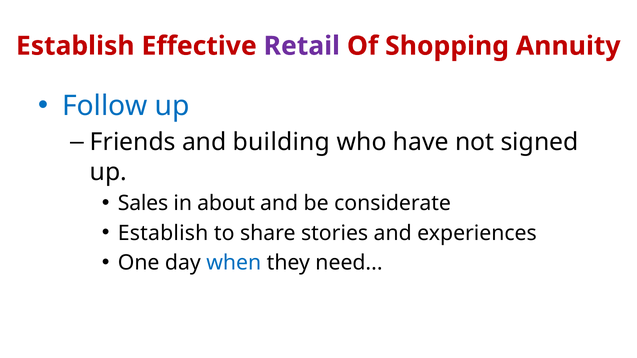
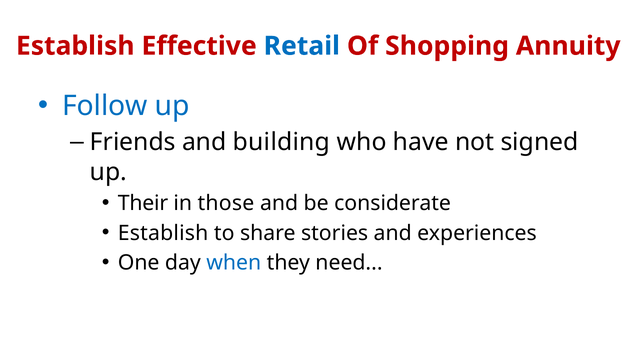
Retail colour: purple -> blue
Sales: Sales -> Their
about: about -> those
